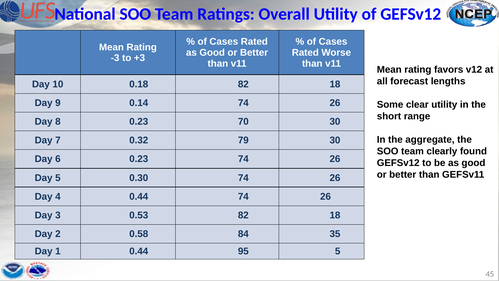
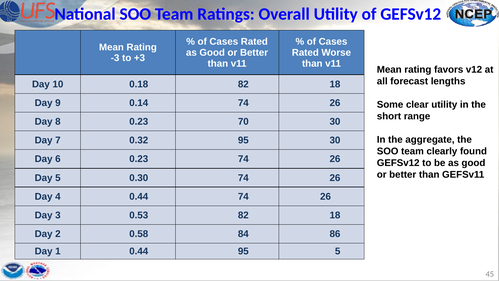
0.32 79: 79 -> 95
35: 35 -> 86
